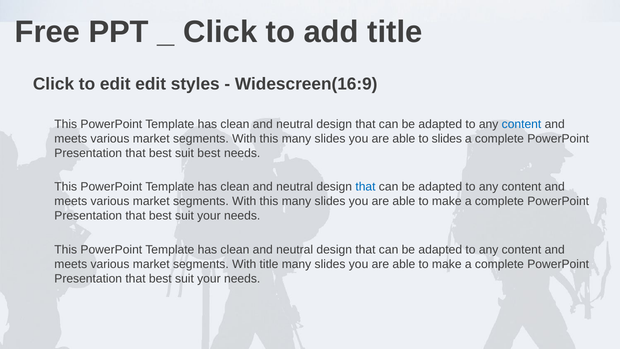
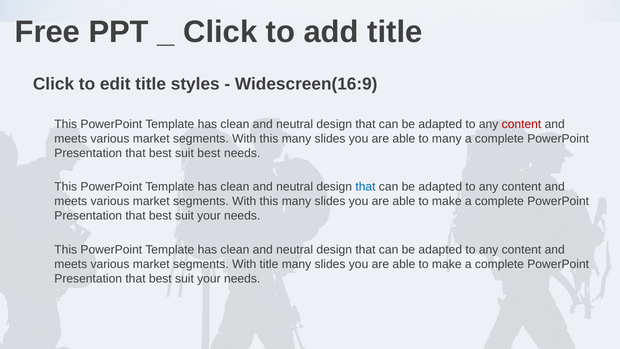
edit edit: edit -> title
content at (521, 124) colour: blue -> red
to slides: slides -> many
